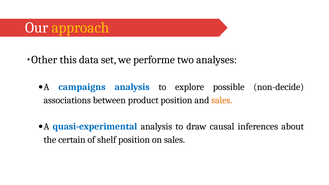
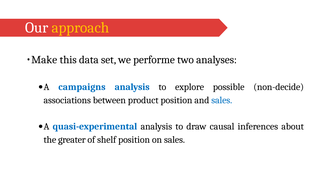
Other: Other -> Make
sales at (222, 100) colour: orange -> blue
certain: certain -> greater
